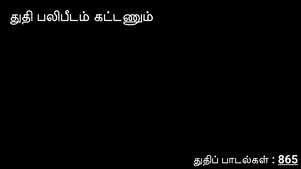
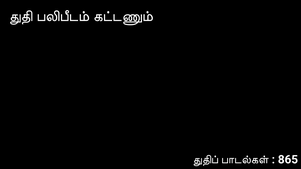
865 underline: present -> none
